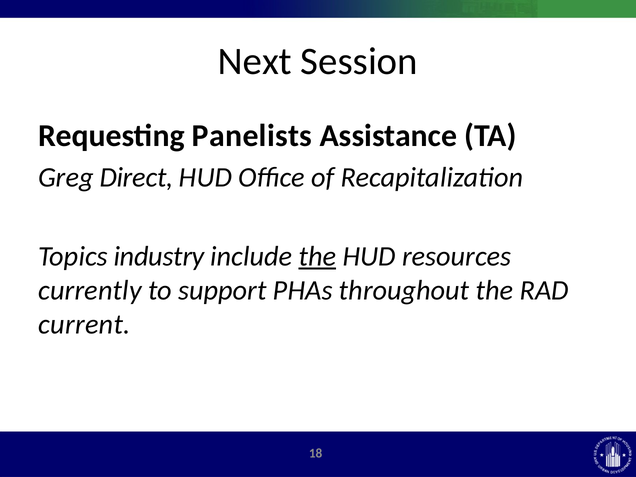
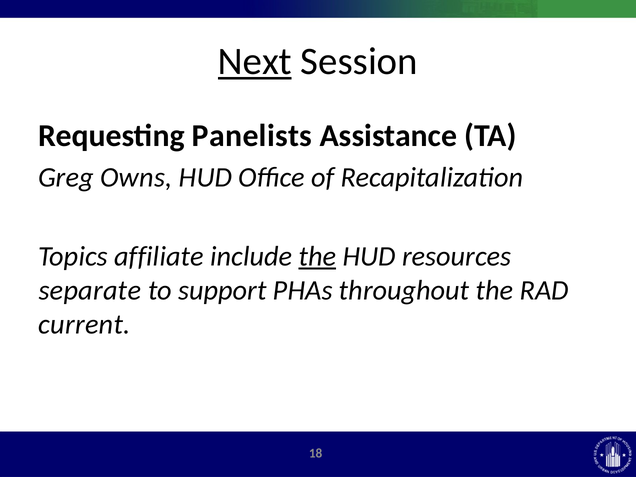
Next underline: none -> present
Direct: Direct -> Owns
industry: industry -> affiliate
currently: currently -> separate
